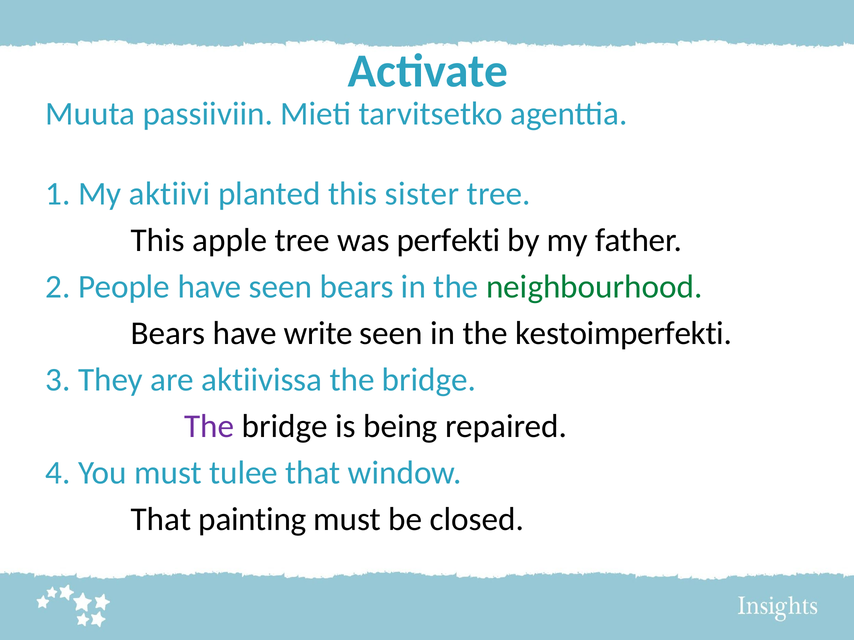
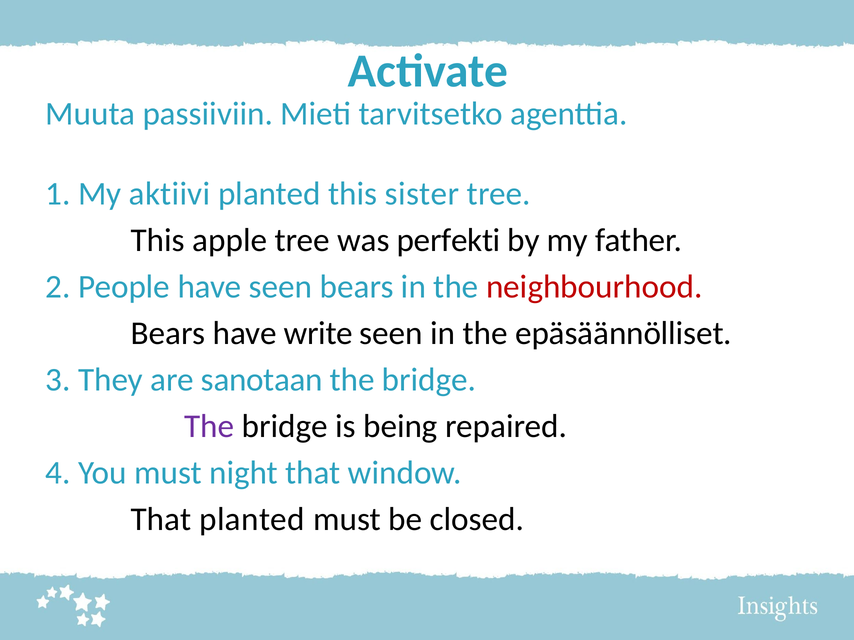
neighbourhood colour: green -> red
kestoimperfekti: kestoimperfekti -> epäsäännölliset
aktiivissa: aktiivissa -> sanotaan
tulee: tulee -> night
That painting: painting -> planted
